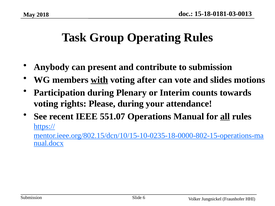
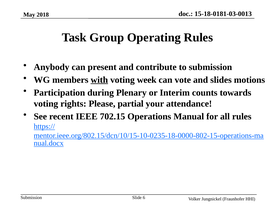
after: after -> week
Please during: during -> partial
551.07: 551.07 -> 702.15
all underline: present -> none
